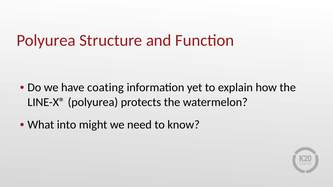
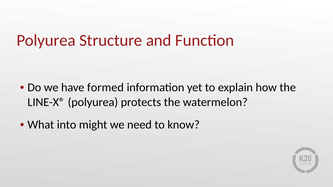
coating: coating -> formed
